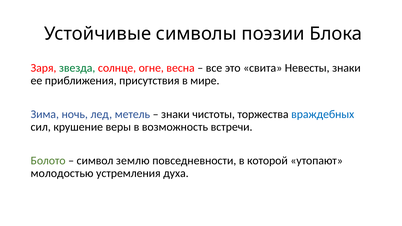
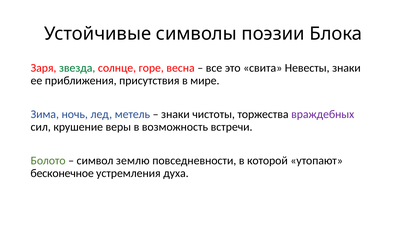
огне: огне -> горе
враждебных colour: blue -> purple
молодостью: молодостью -> бесконечное
